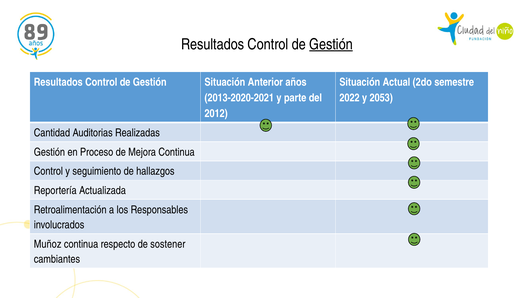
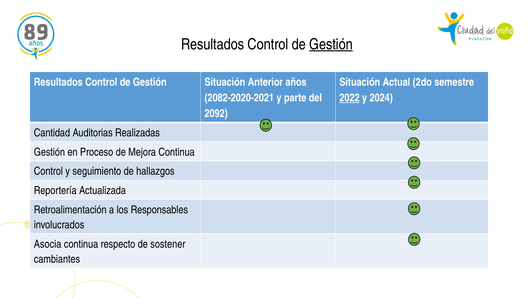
2013-2020-2021: 2013-2020-2021 -> 2082-2020-2021
2022 underline: none -> present
2053: 2053 -> 2024
2012: 2012 -> 2092
Muñoz: Muñoz -> Asocia
